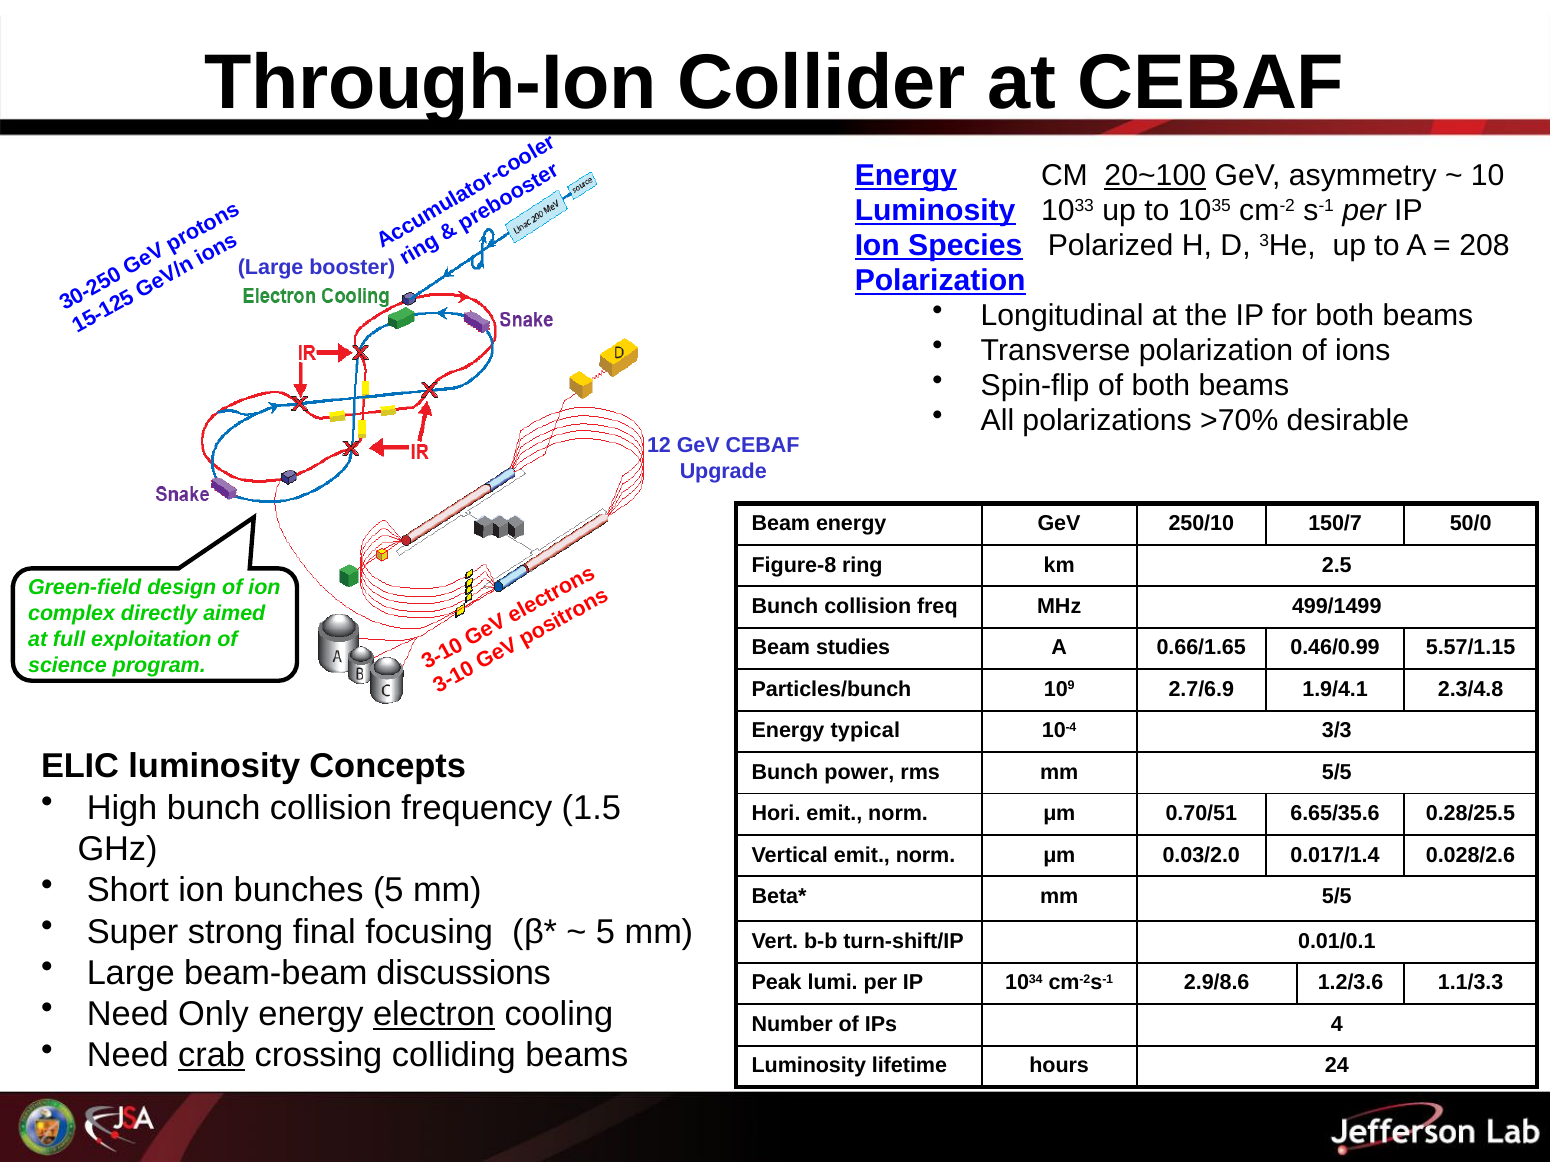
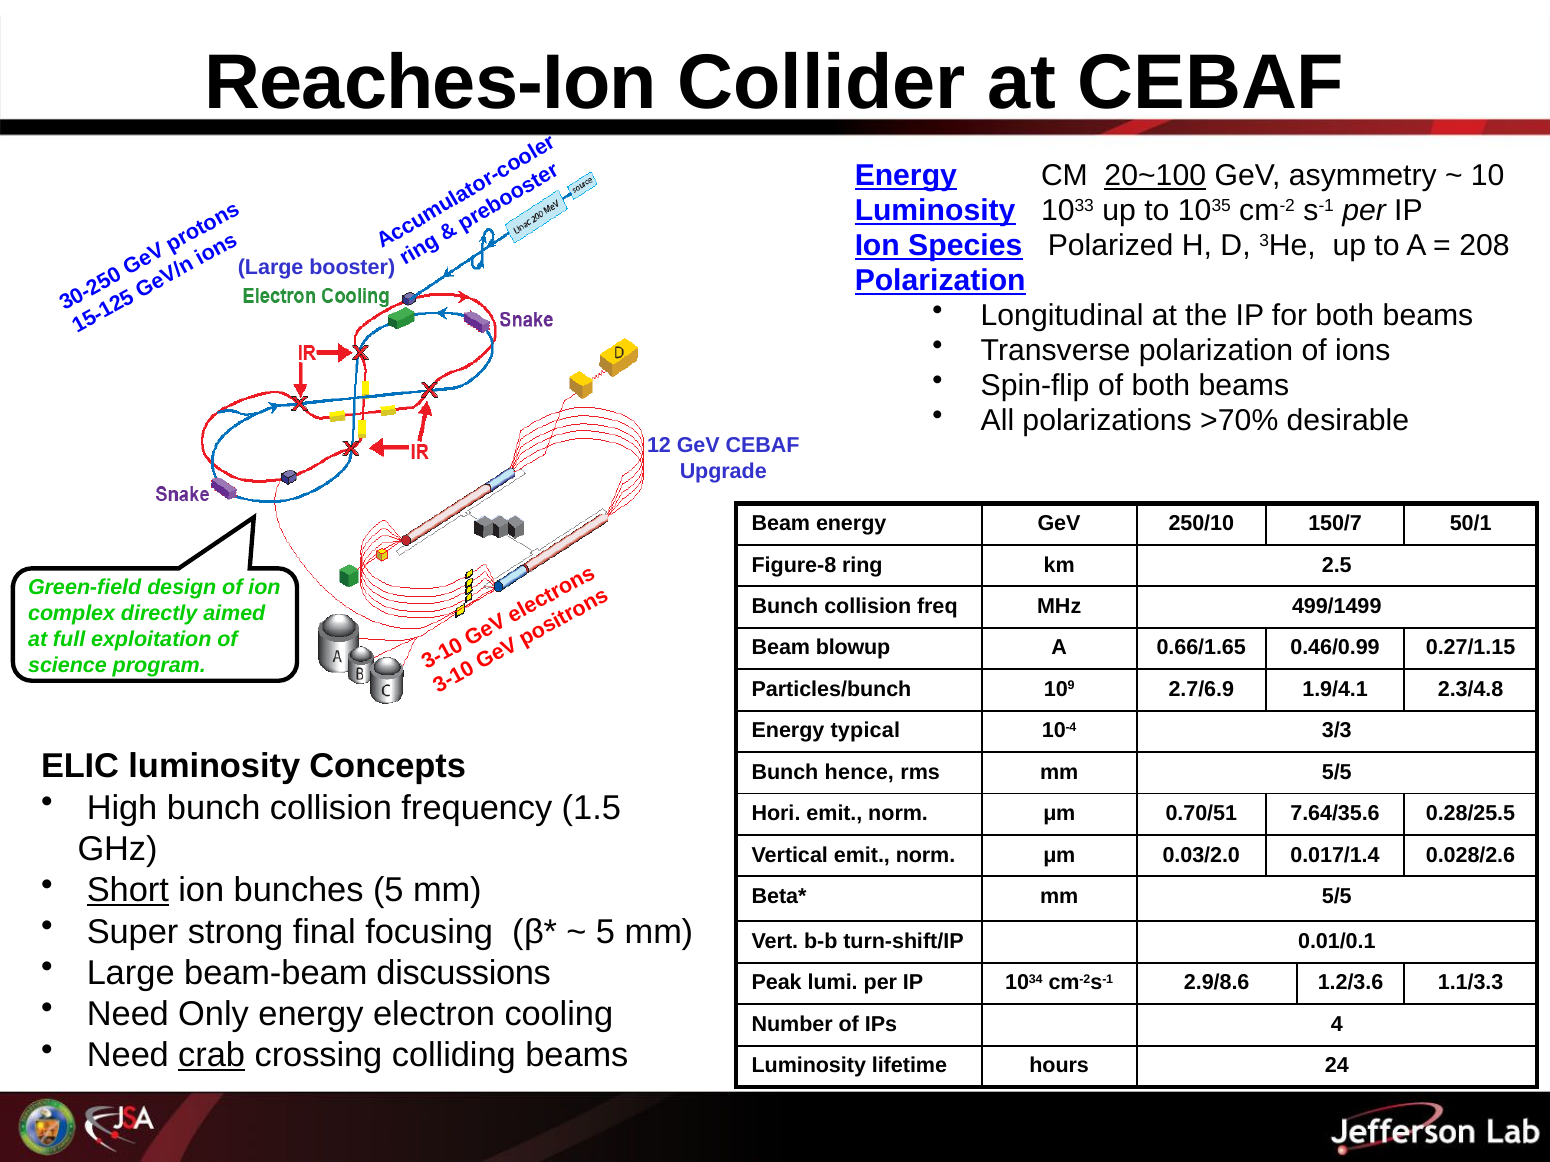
Through-Ion: Through-Ion -> Reaches-Ion
50/0: 50/0 -> 50/1
studies: studies -> blowup
5.57/1.15: 5.57/1.15 -> 0.27/1.15
power: power -> hence
6.65/35.6: 6.65/35.6 -> 7.64/35.6
Short underline: none -> present
electron underline: present -> none
